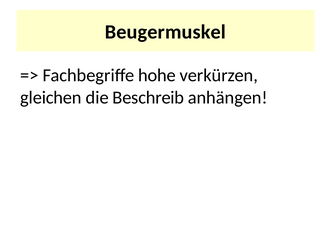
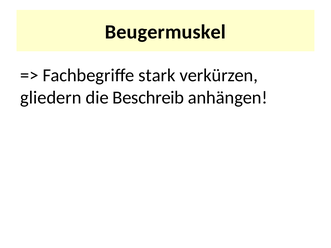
hohe: hohe -> stark
gleichen: gleichen -> gliedern
